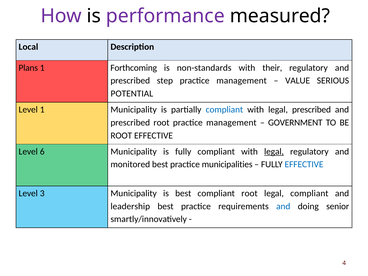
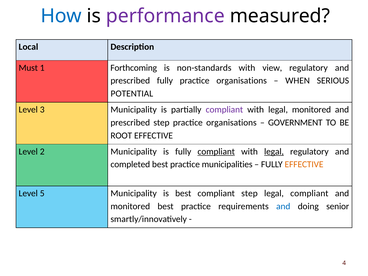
How colour: purple -> blue
Plans: Plans -> Must
their: their -> view
prescribed step: step -> fully
management at (242, 81): management -> organisations
VALUE: VALUE -> WHEN
Level 1: 1 -> 3
compliant at (224, 110) colour: blue -> purple
legal prescribed: prescribed -> monitored
prescribed root: root -> step
management at (231, 123): management -> organisations
6: 6 -> 2
compliant at (216, 152) underline: none -> present
monitored: monitored -> completed
EFFECTIVE at (304, 164) colour: blue -> orange
3: 3 -> 5
compliant root: root -> step
leadership at (130, 206): leadership -> monitored
